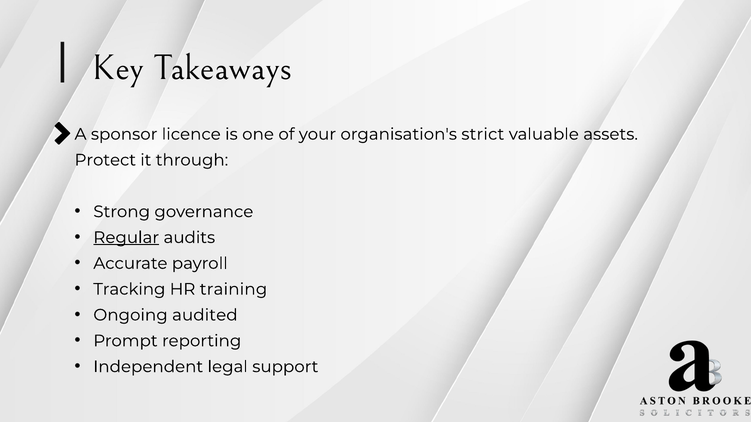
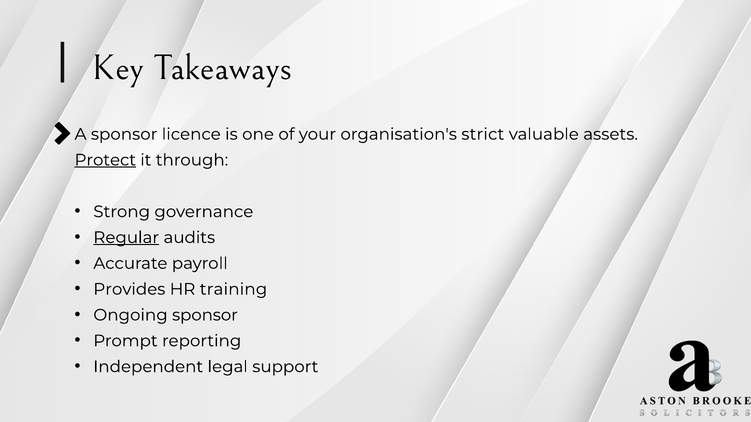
Protect underline: none -> present
Tracking: Tracking -> Provides
Ongoing audited: audited -> sponsor
